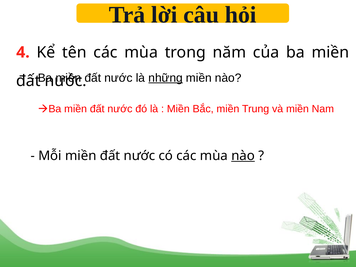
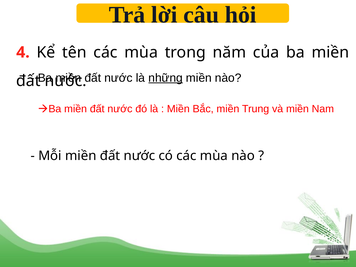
nào at (243, 156) underline: present -> none
